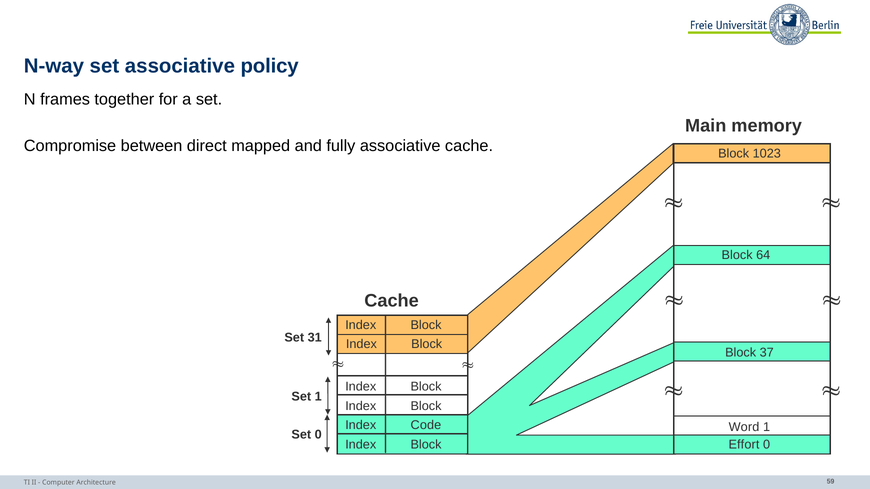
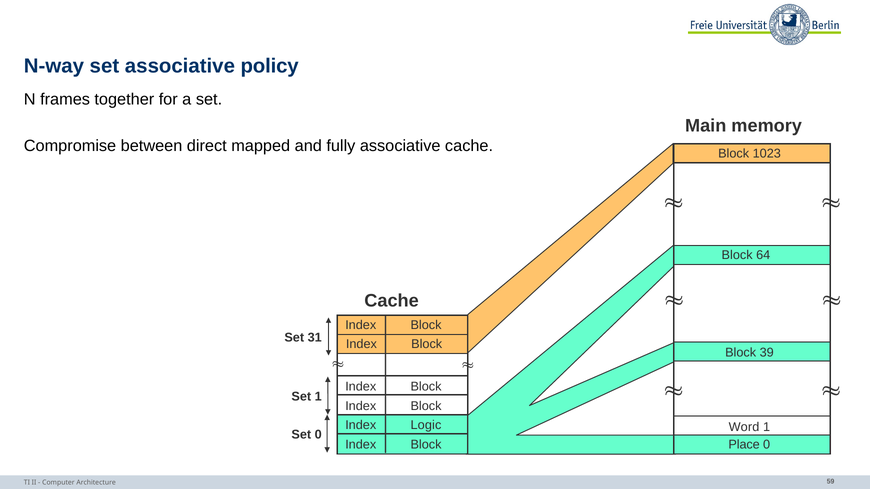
37: 37 -> 39
Code: Code -> Logic
Effort: Effort -> Place
